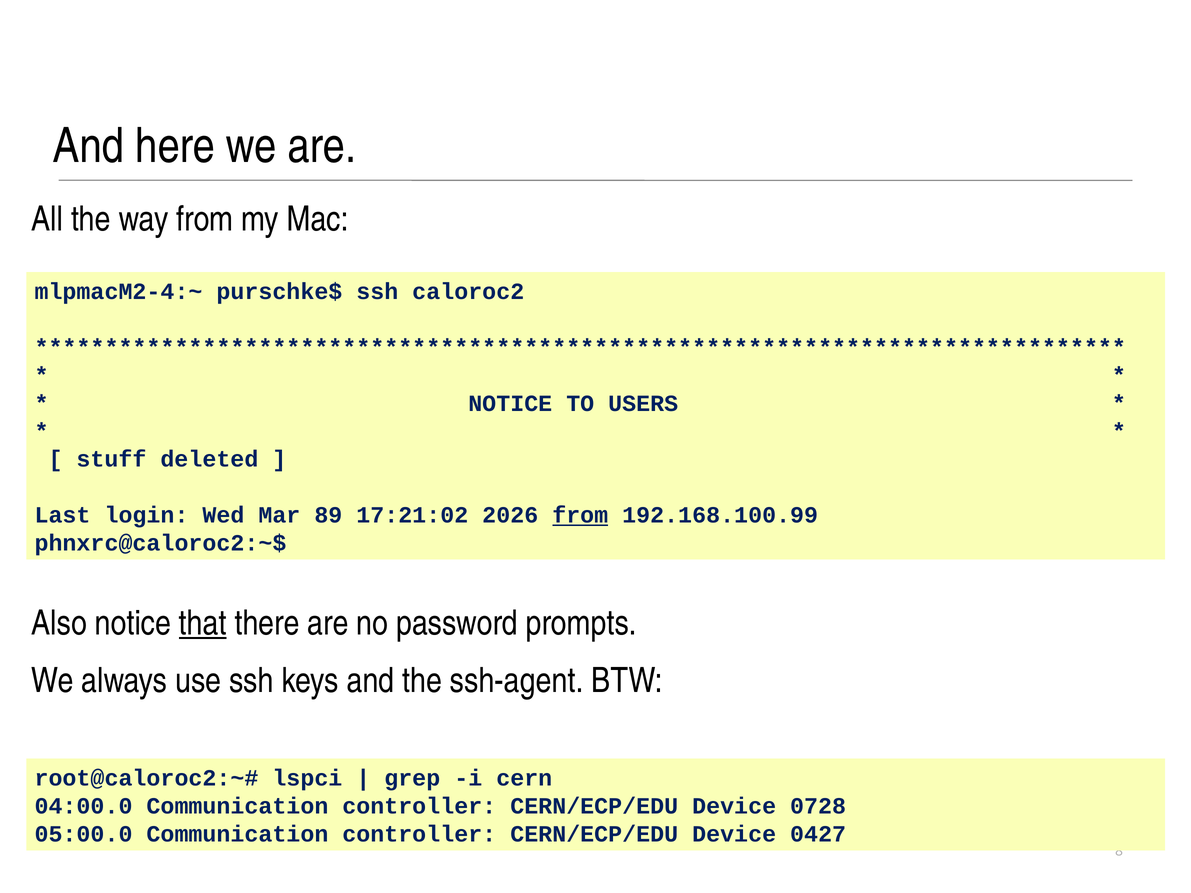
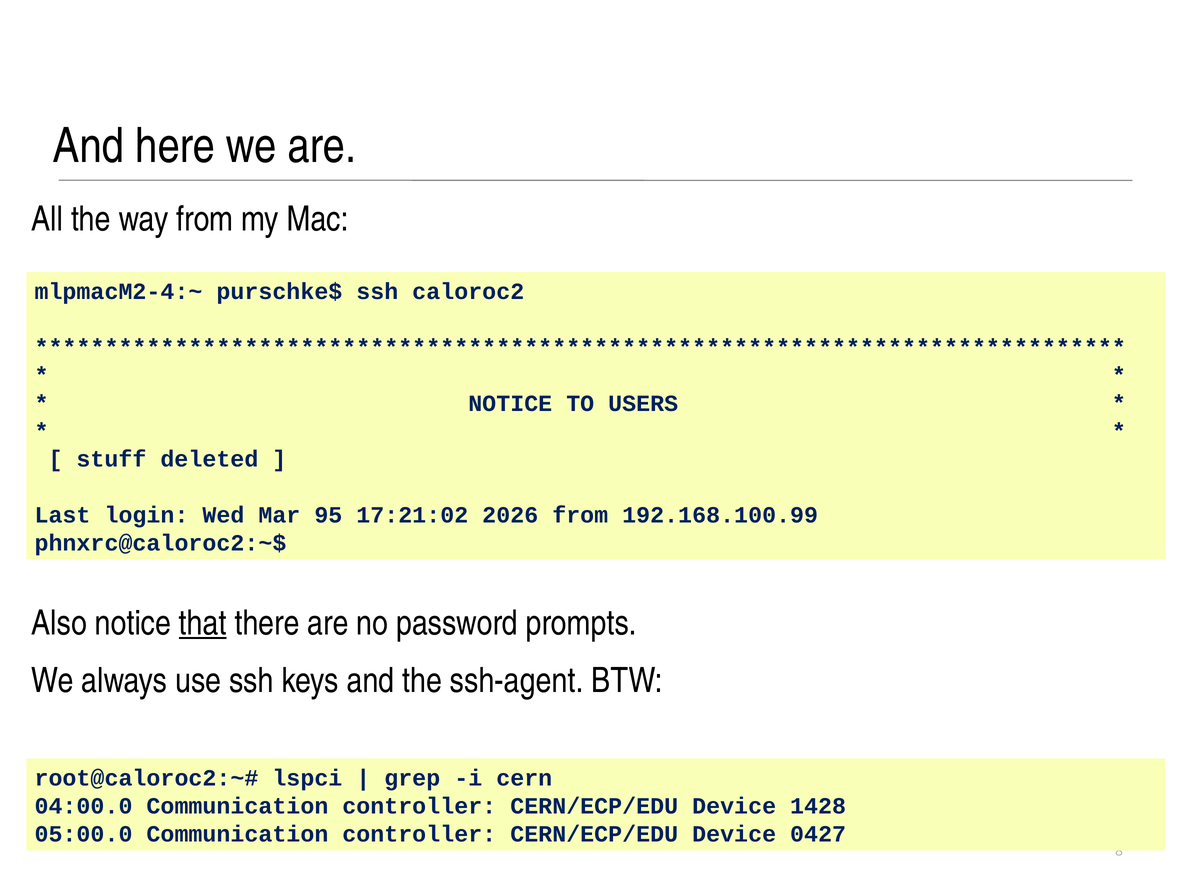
89: 89 -> 95
from at (580, 515) underline: present -> none
0728: 0728 -> 1428
